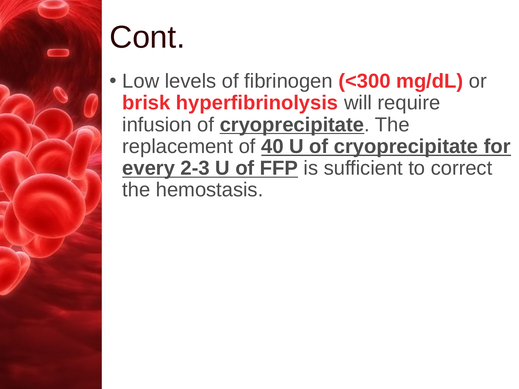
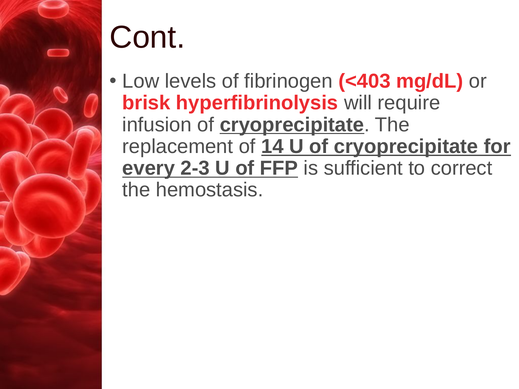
<300: <300 -> <403
40: 40 -> 14
